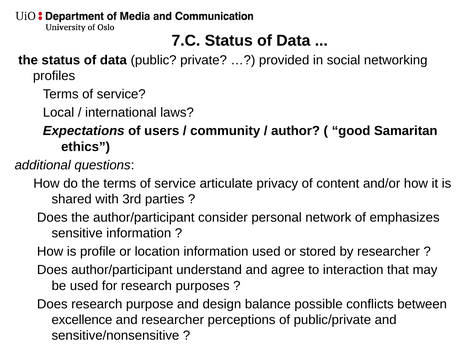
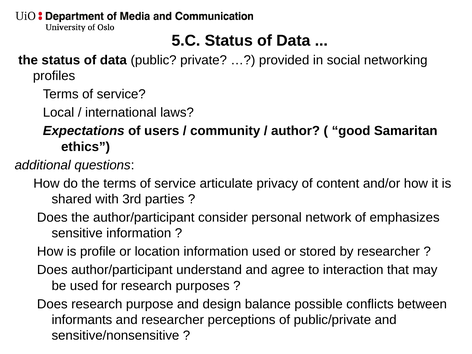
7.C: 7.C -> 5.C
excellence: excellence -> informants
